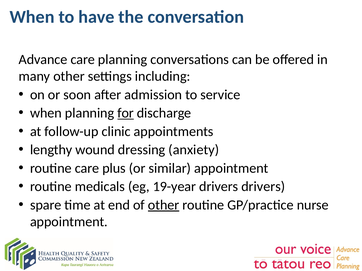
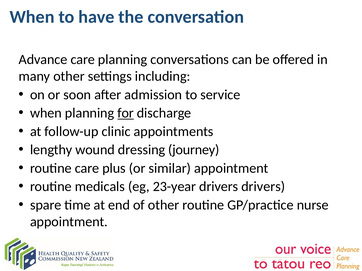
anxiety: anxiety -> journey
19-year: 19-year -> 23-year
other at (164, 205) underline: present -> none
